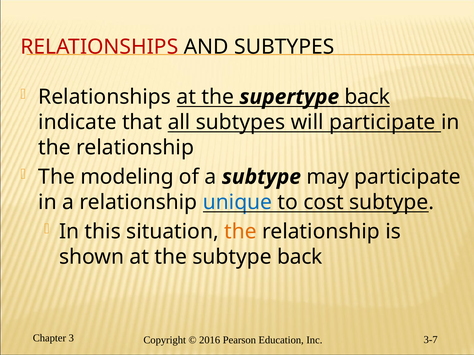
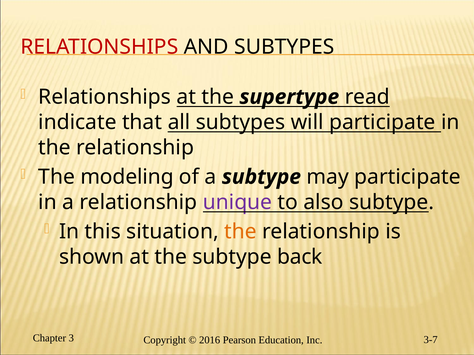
supertype back: back -> read
unique colour: blue -> purple
cost: cost -> also
